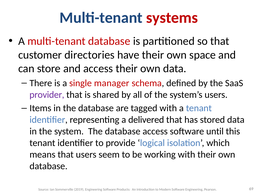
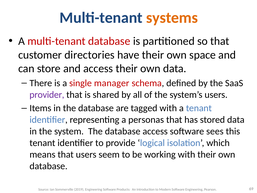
systems colour: red -> orange
delivered: delivered -> personas
until: until -> sees
